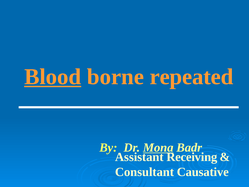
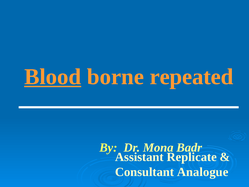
Mona underline: present -> none
Receiving: Receiving -> Replicate
Causative: Causative -> Analogue
